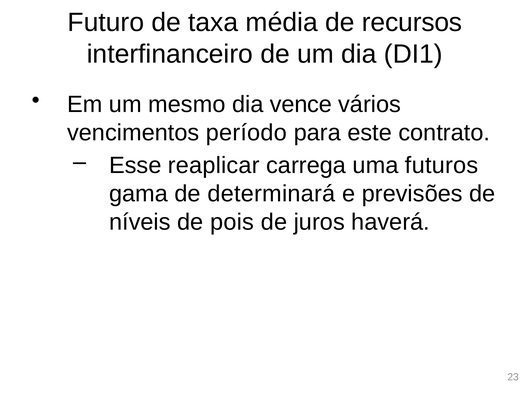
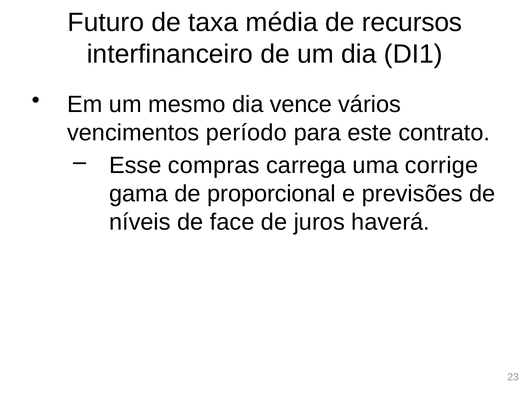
reaplicar: reaplicar -> compras
futuros: futuros -> corrige
determinará: determinará -> proporcional
pois: pois -> face
